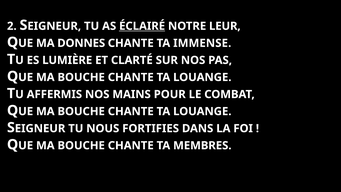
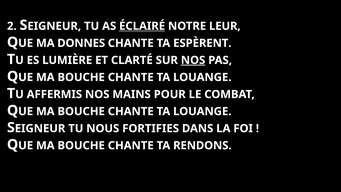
IMMENSE: IMMENSE -> ESPÈRENT
NOS at (193, 60) underline: none -> present
MEMBRES: MEMBRES -> RENDONS
